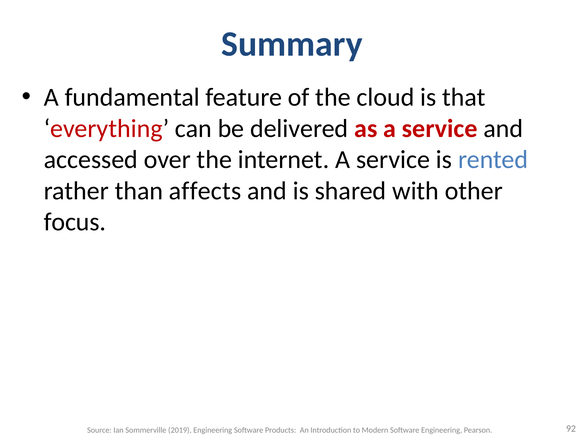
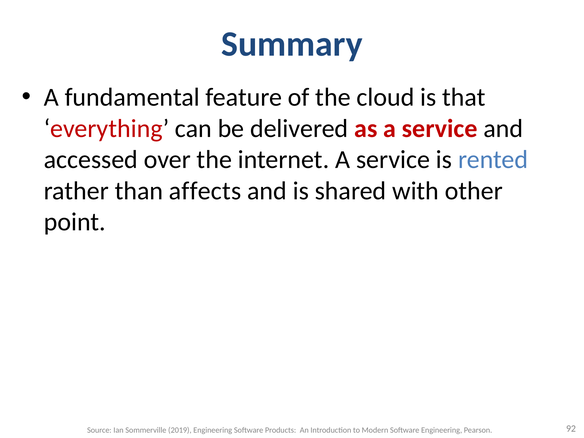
focus: focus -> point
